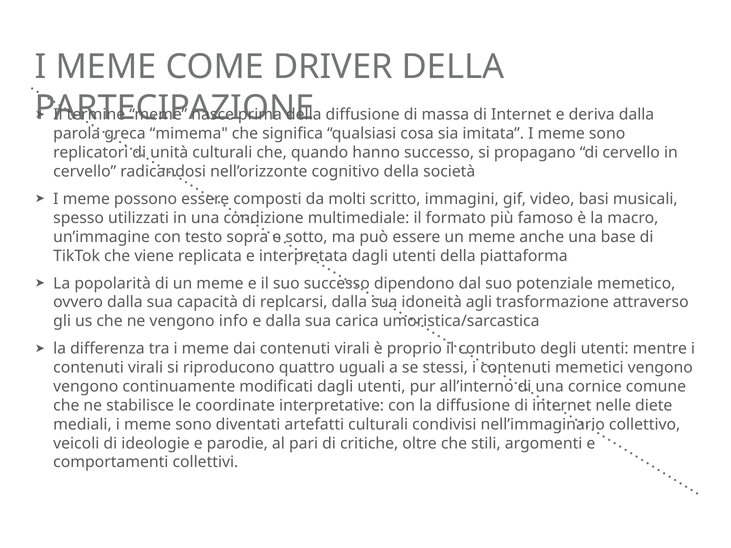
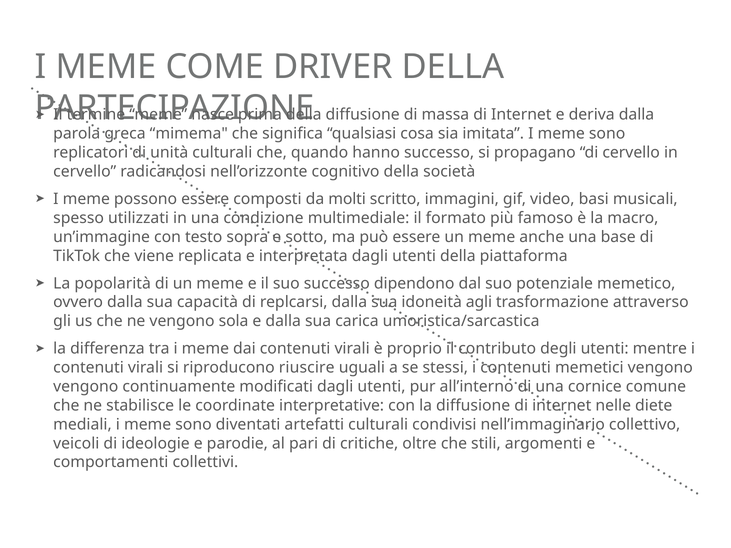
info: info -> sola
quattro: quattro -> riuscire
